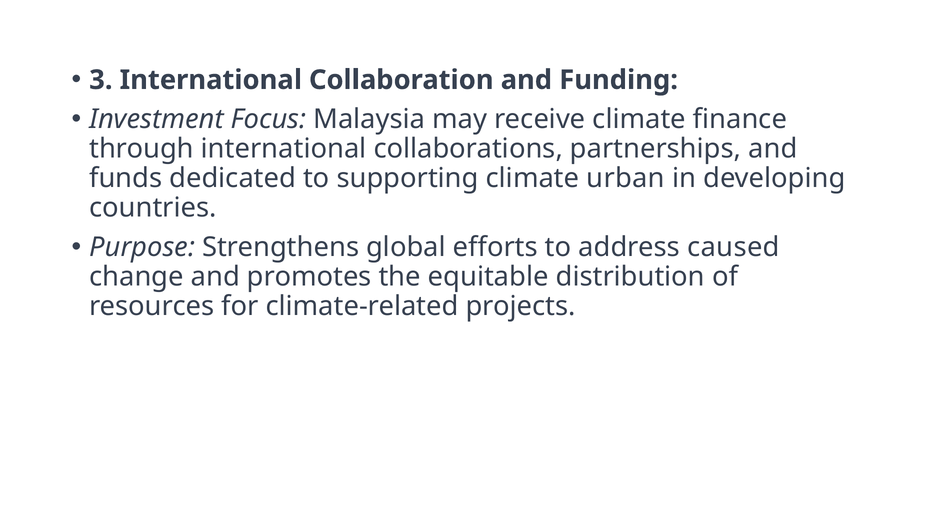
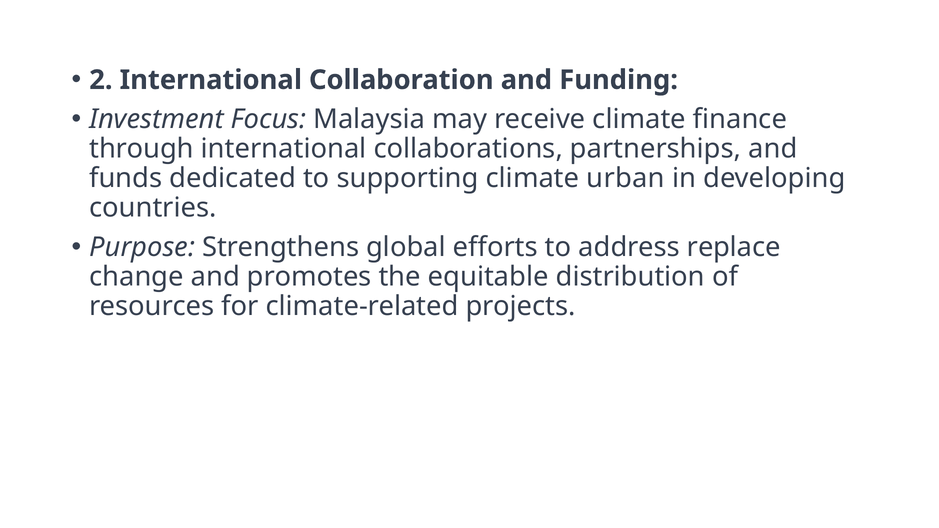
3: 3 -> 2
caused: caused -> replace
